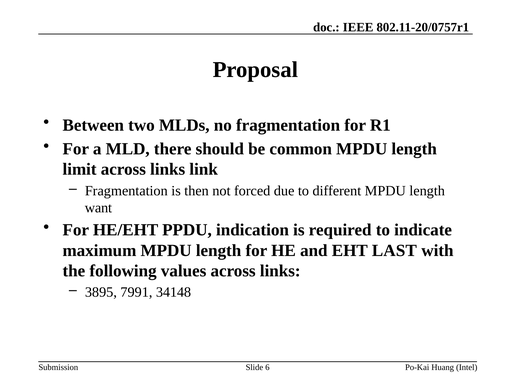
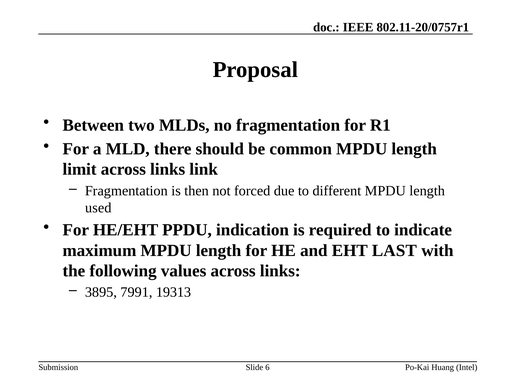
want: want -> used
34148: 34148 -> 19313
